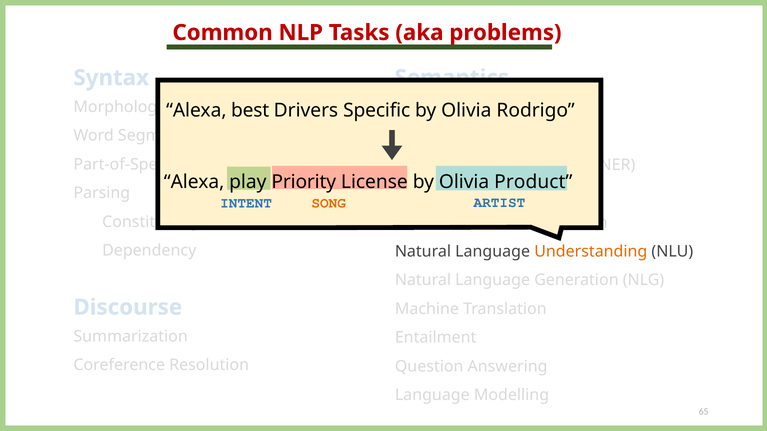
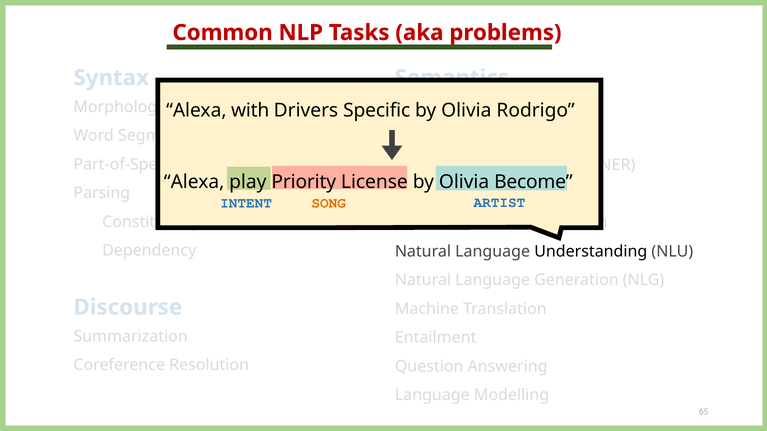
best: best -> with
Product: Product -> Become
Understanding colour: orange -> black
